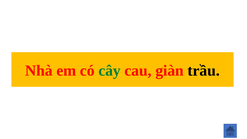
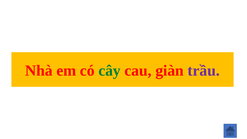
trầu colour: black -> purple
